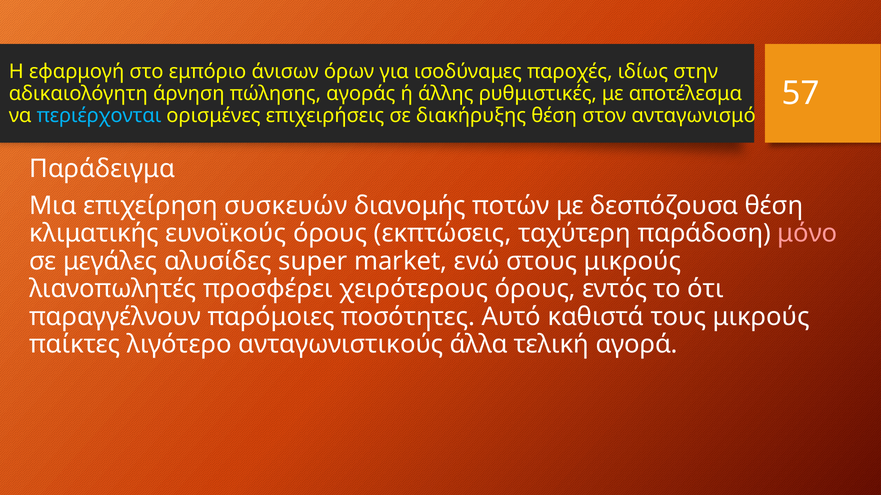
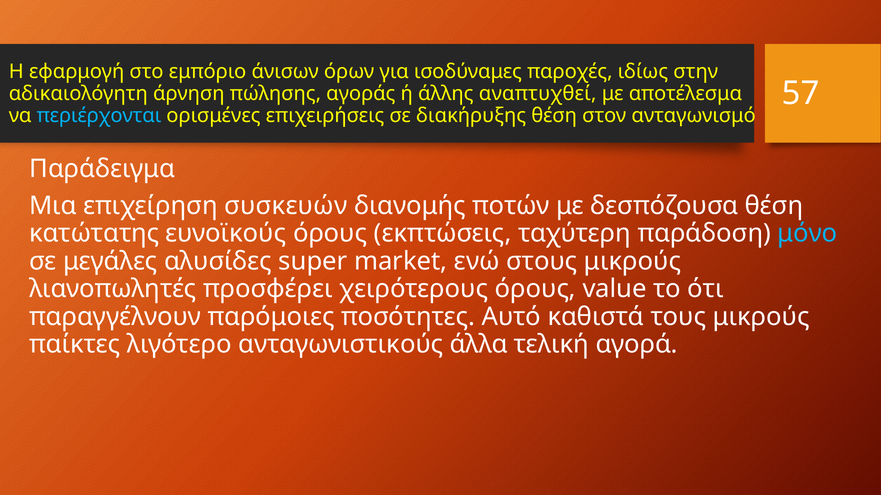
ρυθμιστικές: ρυθμιστικές -> αναπτυχθεί
κλιματικής: κλιματικής -> κατώτατης
μόνο colour: pink -> light blue
εντός: εντός -> value
